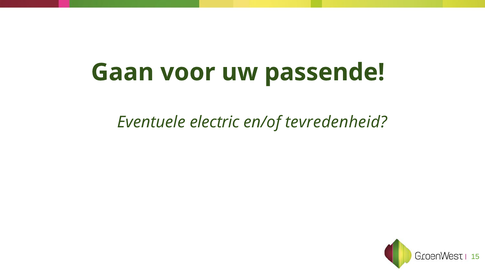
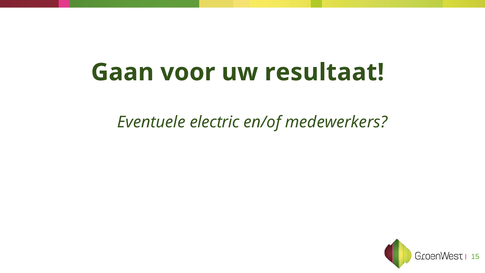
passende: passende -> resultaat
tevredenheid: tevredenheid -> medewerkers
